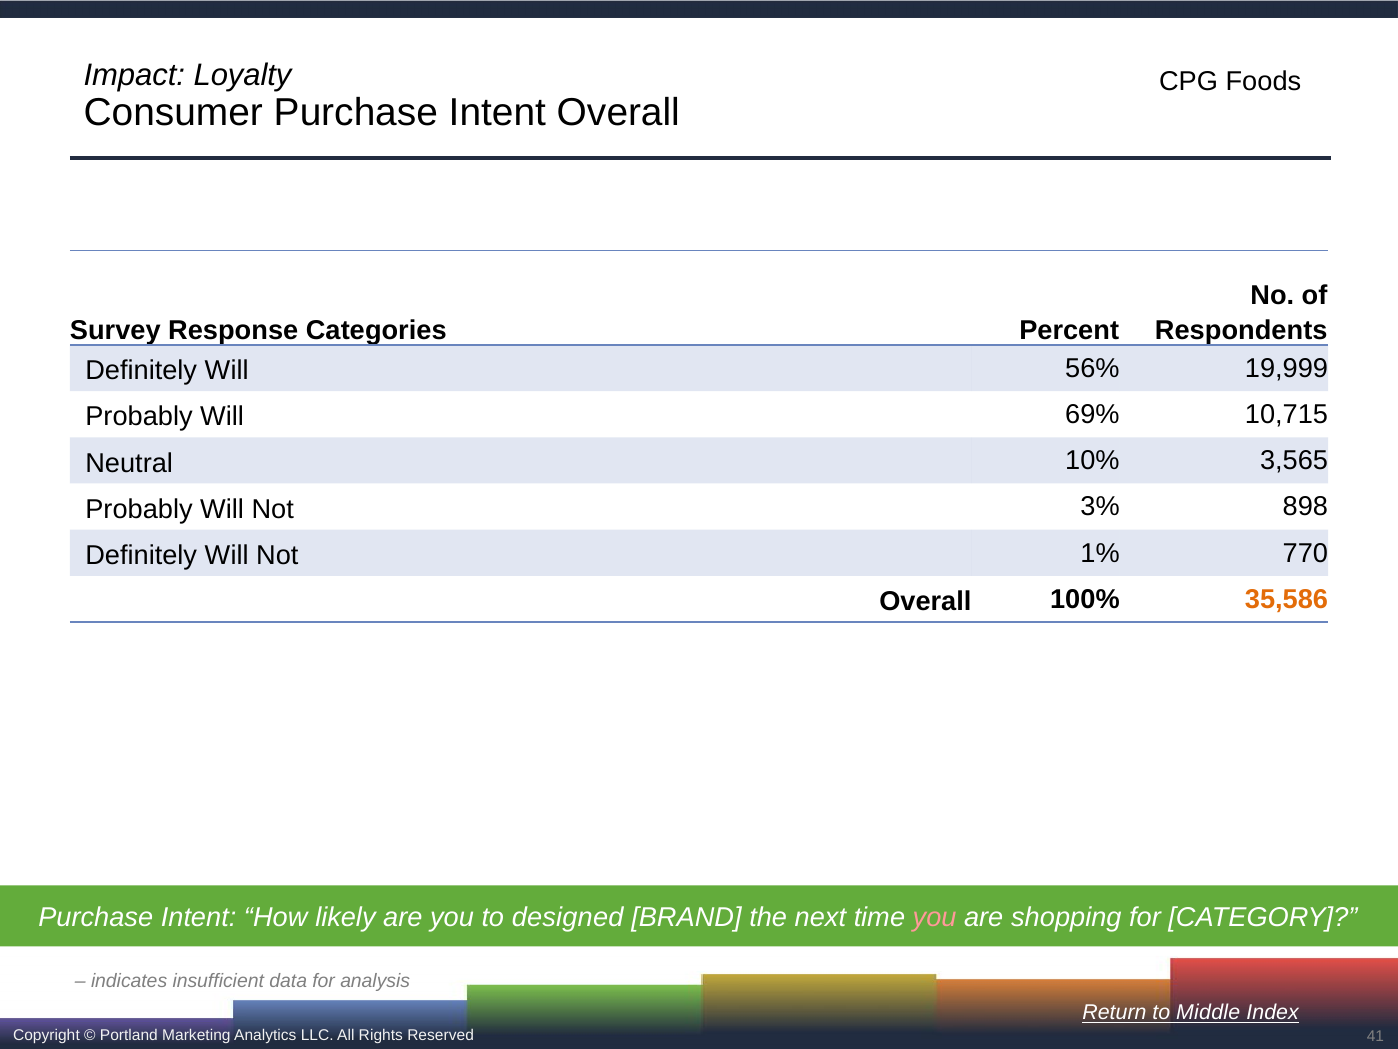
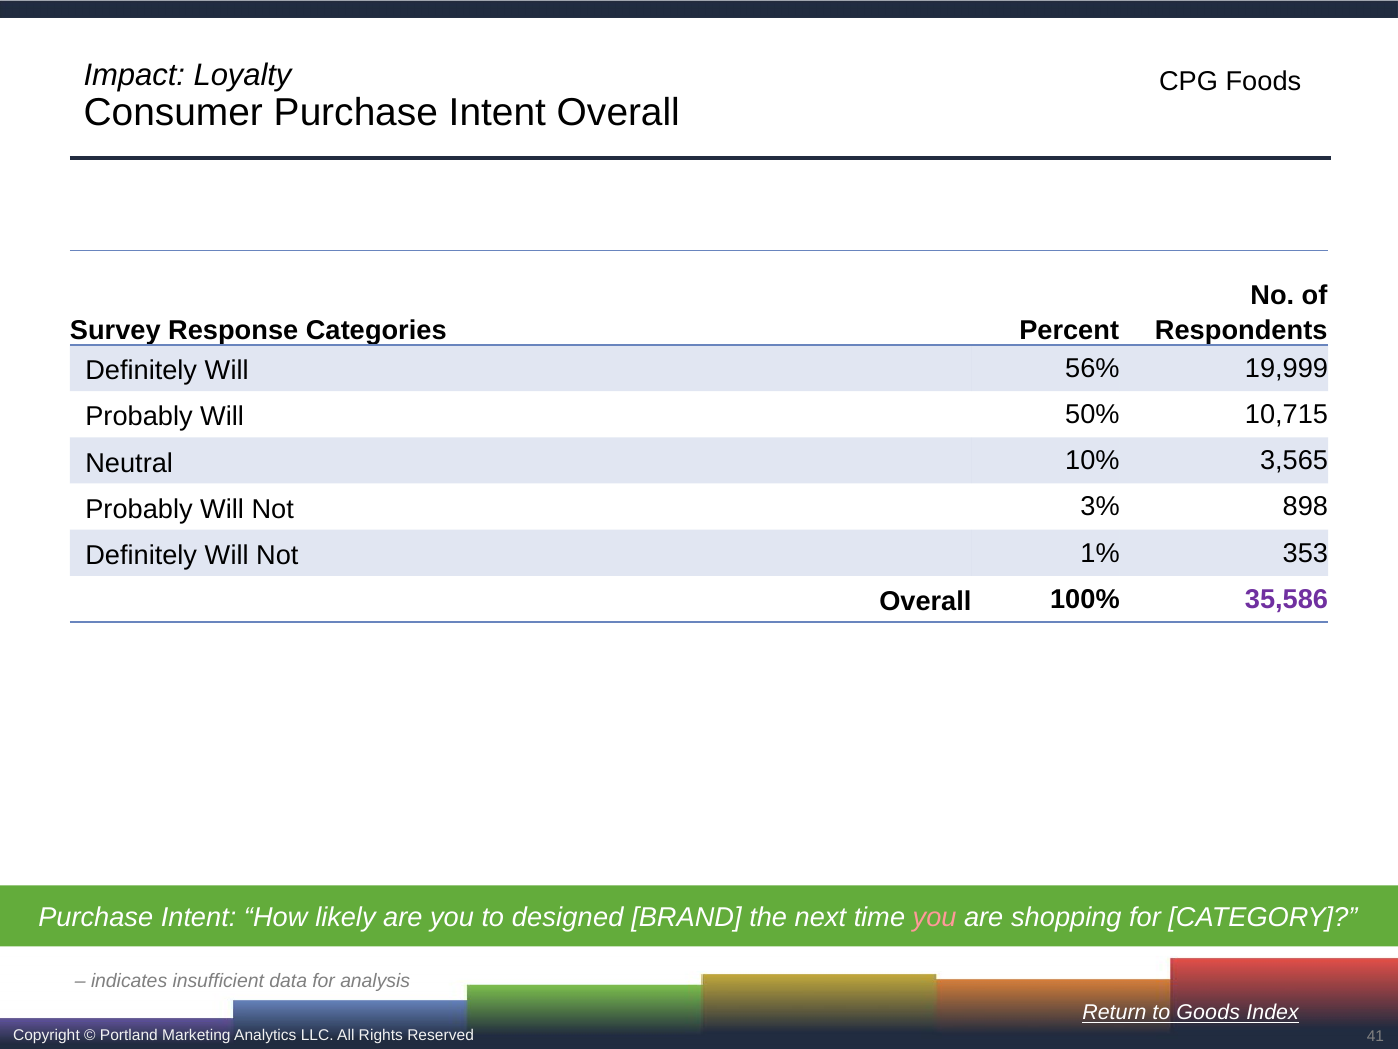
69%: 69% -> 50%
770: 770 -> 353
35,586 colour: orange -> purple
Middle: Middle -> Goods
